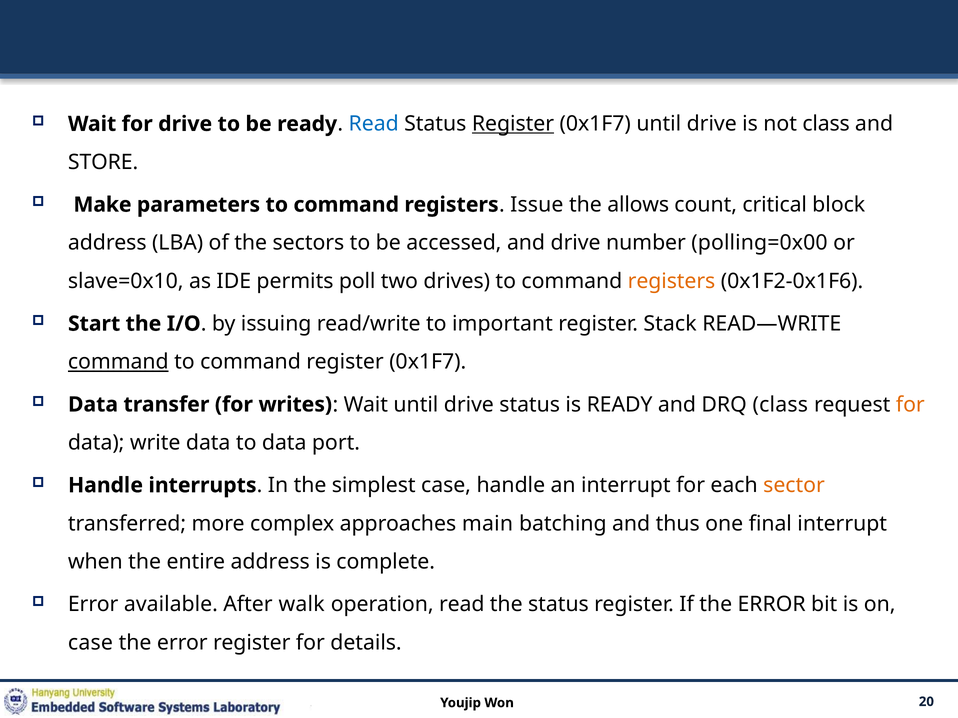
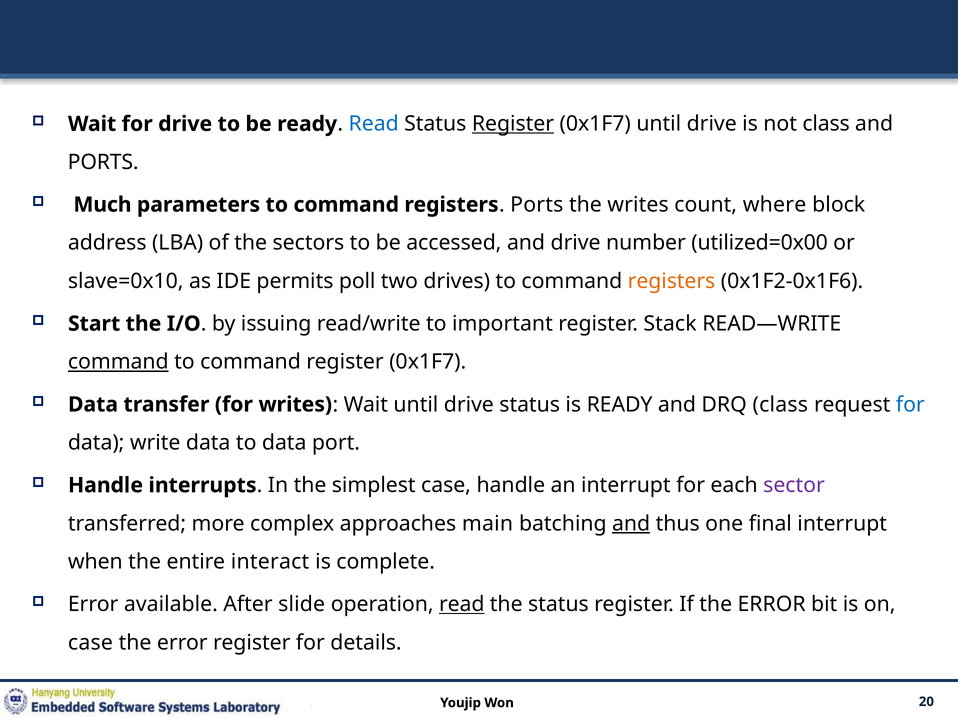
STORE at (103, 162): STORE -> PORTS
Make: Make -> Much
registers Issue: Issue -> Ports
the allows: allows -> writes
critical: critical -> where
polling=0x00: polling=0x00 -> utilized=0x00
for at (910, 405) colour: orange -> blue
sector colour: orange -> purple
and at (631, 524) underline: none -> present
entire address: address -> interact
walk: walk -> slide
read at (462, 605) underline: none -> present
